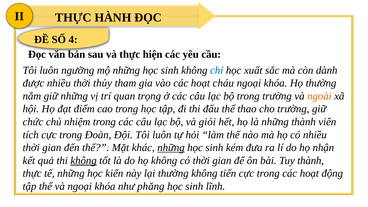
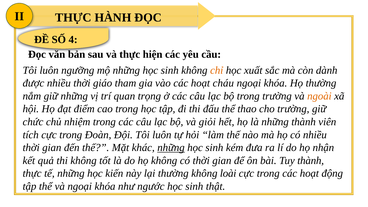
chỉ colour: blue -> orange
thủy: thủy -> giáo
không at (84, 160) underline: present -> none
tiến: tiến -> loài
phăng: phăng -> ngước
lĩnh: lĩnh -> thật
